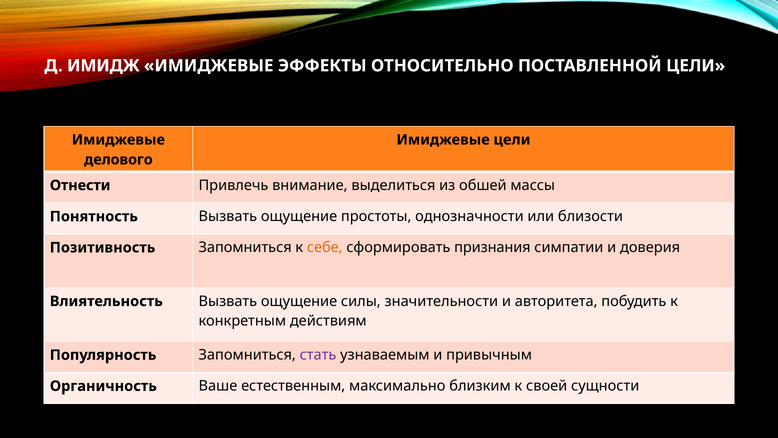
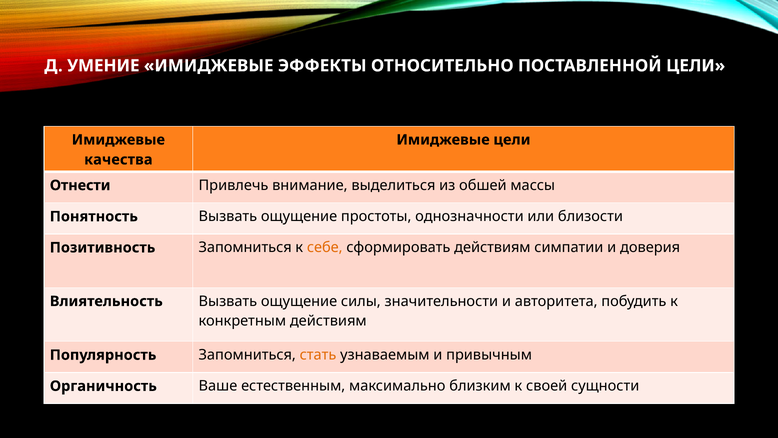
ИМИДЖ: ИМИДЖ -> УМЕНИЕ
делового: делового -> качества
сформировать признания: признания -> действиям
стать colour: purple -> orange
